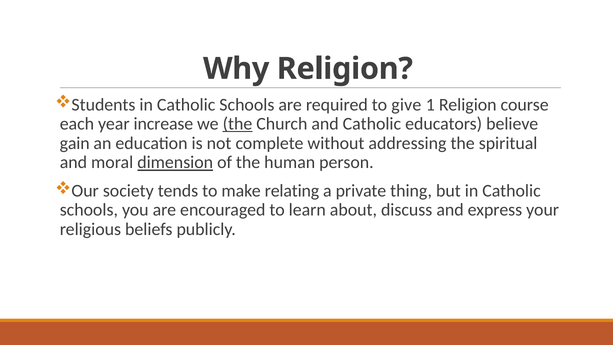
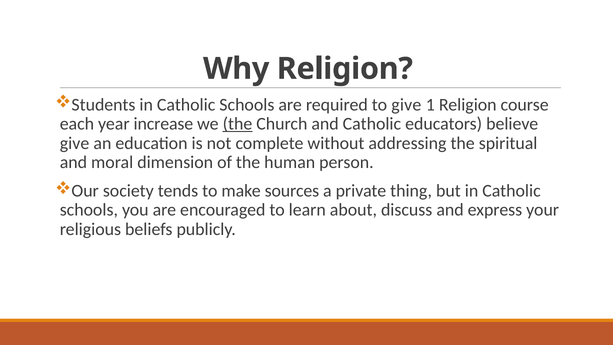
gain at (75, 143): gain -> give
dimension underline: present -> none
relating: relating -> sources
